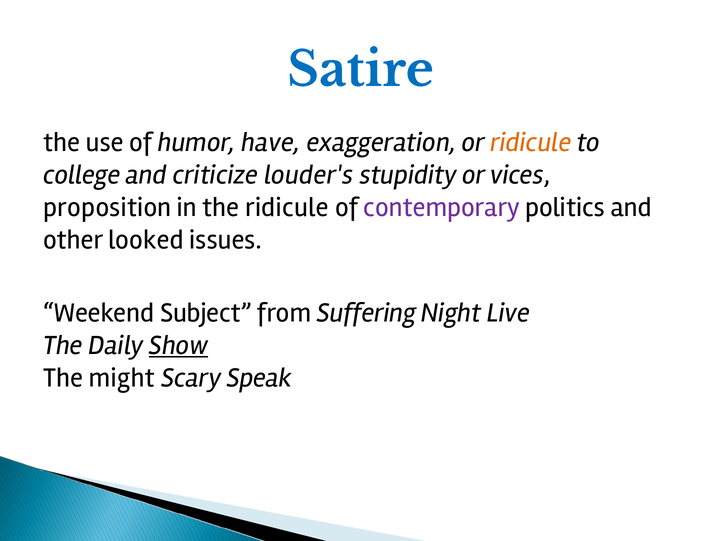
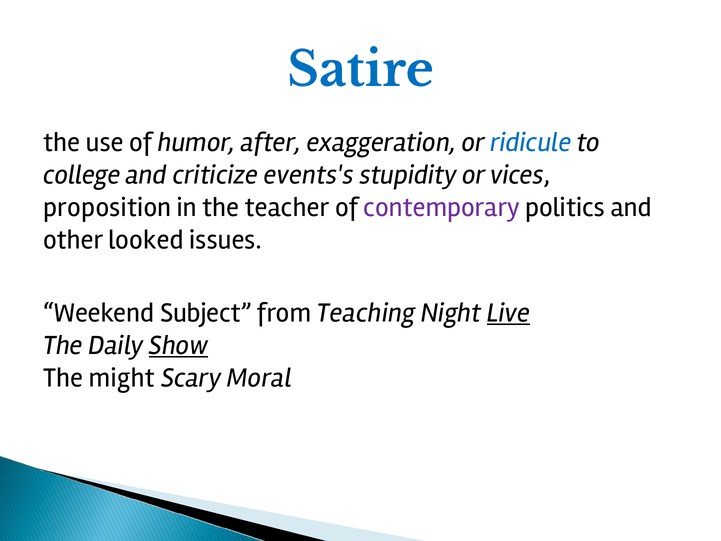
have: have -> after
ridicule at (531, 142) colour: orange -> blue
louder's: louder's -> events's
the ridicule: ridicule -> teacher
Suffering: Suffering -> Teaching
Live underline: none -> present
Speak: Speak -> Moral
